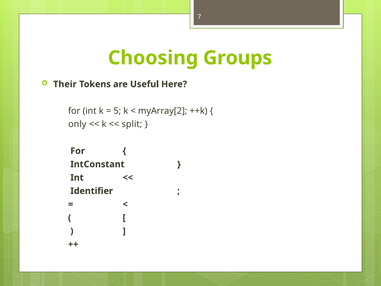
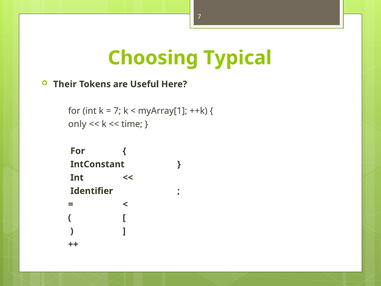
Groups: Groups -> Typical
5 at (117, 111): 5 -> 7
myArray[2: myArray[2 -> myArray[1
split: split -> time
